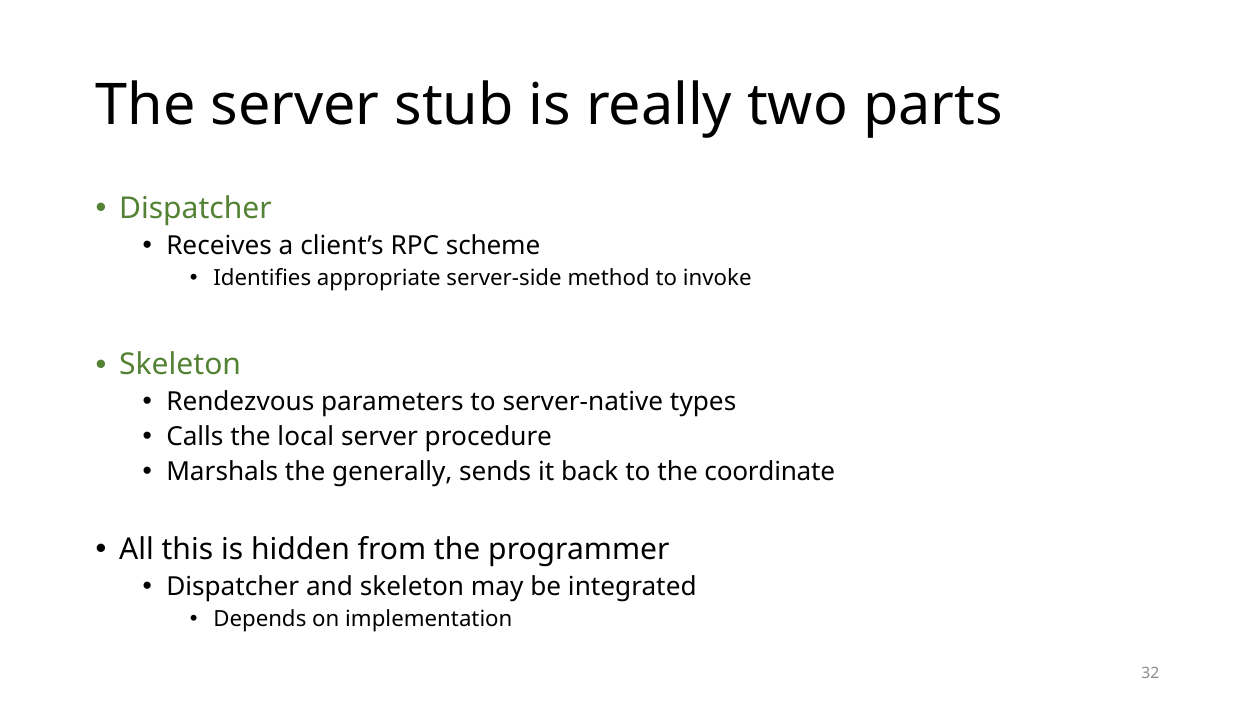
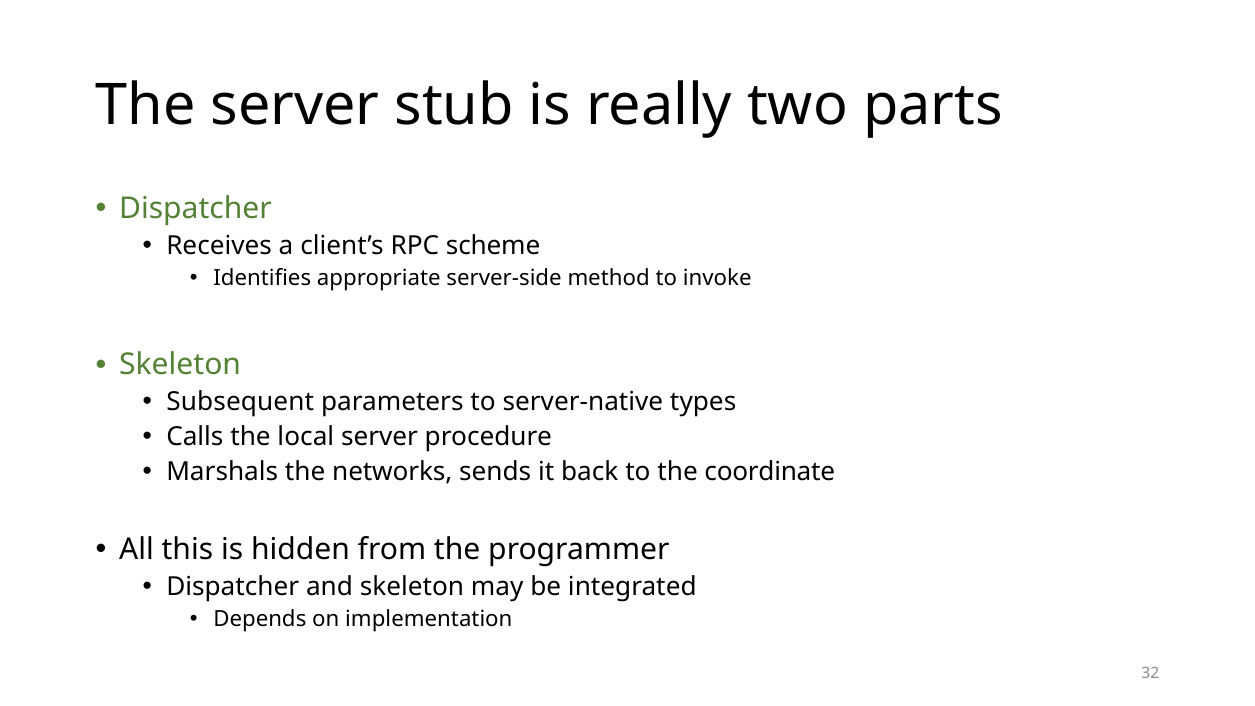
Rendezvous: Rendezvous -> Subsequent
generally: generally -> networks
